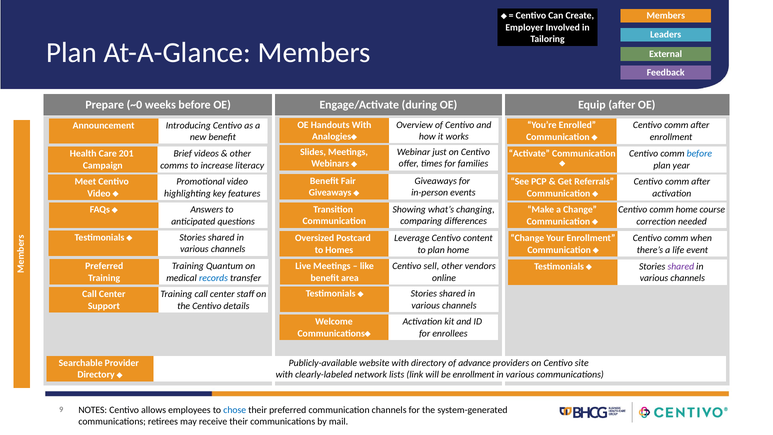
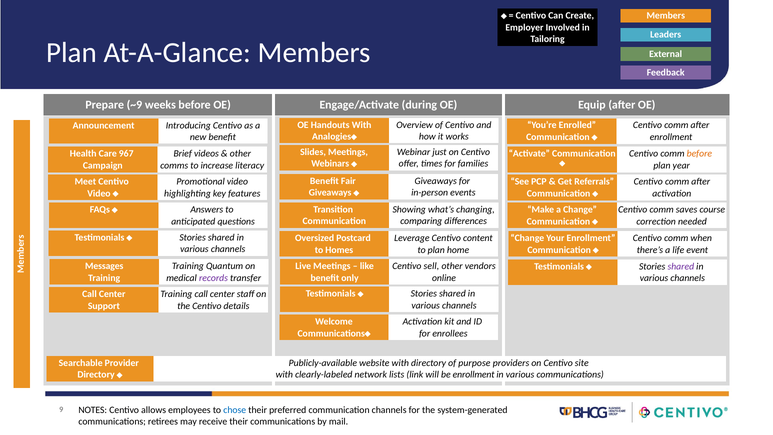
~0: ~0 -> ~9
201: 201 -> 967
before at (699, 154) colour: blue -> orange
comm home: home -> saves
Preferred at (104, 266): Preferred -> Messages
records colour: blue -> purple
area: area -> only
advance: advance -> purpose
